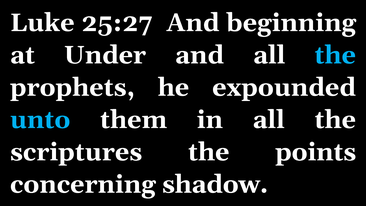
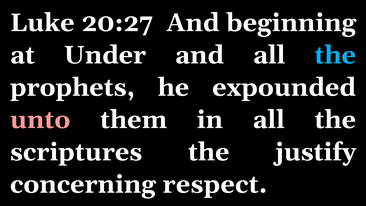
25:27: 25:27 -> 20:27
unto colour: light blue -> pink
points: points -> justify
shadow: shadow -> respect
